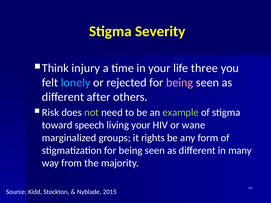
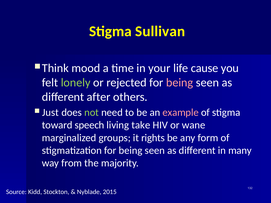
Severity: Severity -> Sullivan
injury: injury -> mood
three: three -> cause
lonely colour: light blue -> light green
Risk: Risk -> Just
example colour: light green -> pink
living your: your -> take
